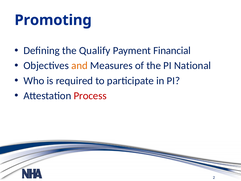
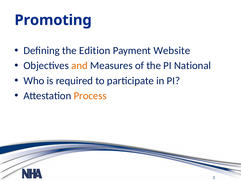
Qualify: Qualify -> Edition
Financial: Financial -> Website
Process colour: red -> orange
